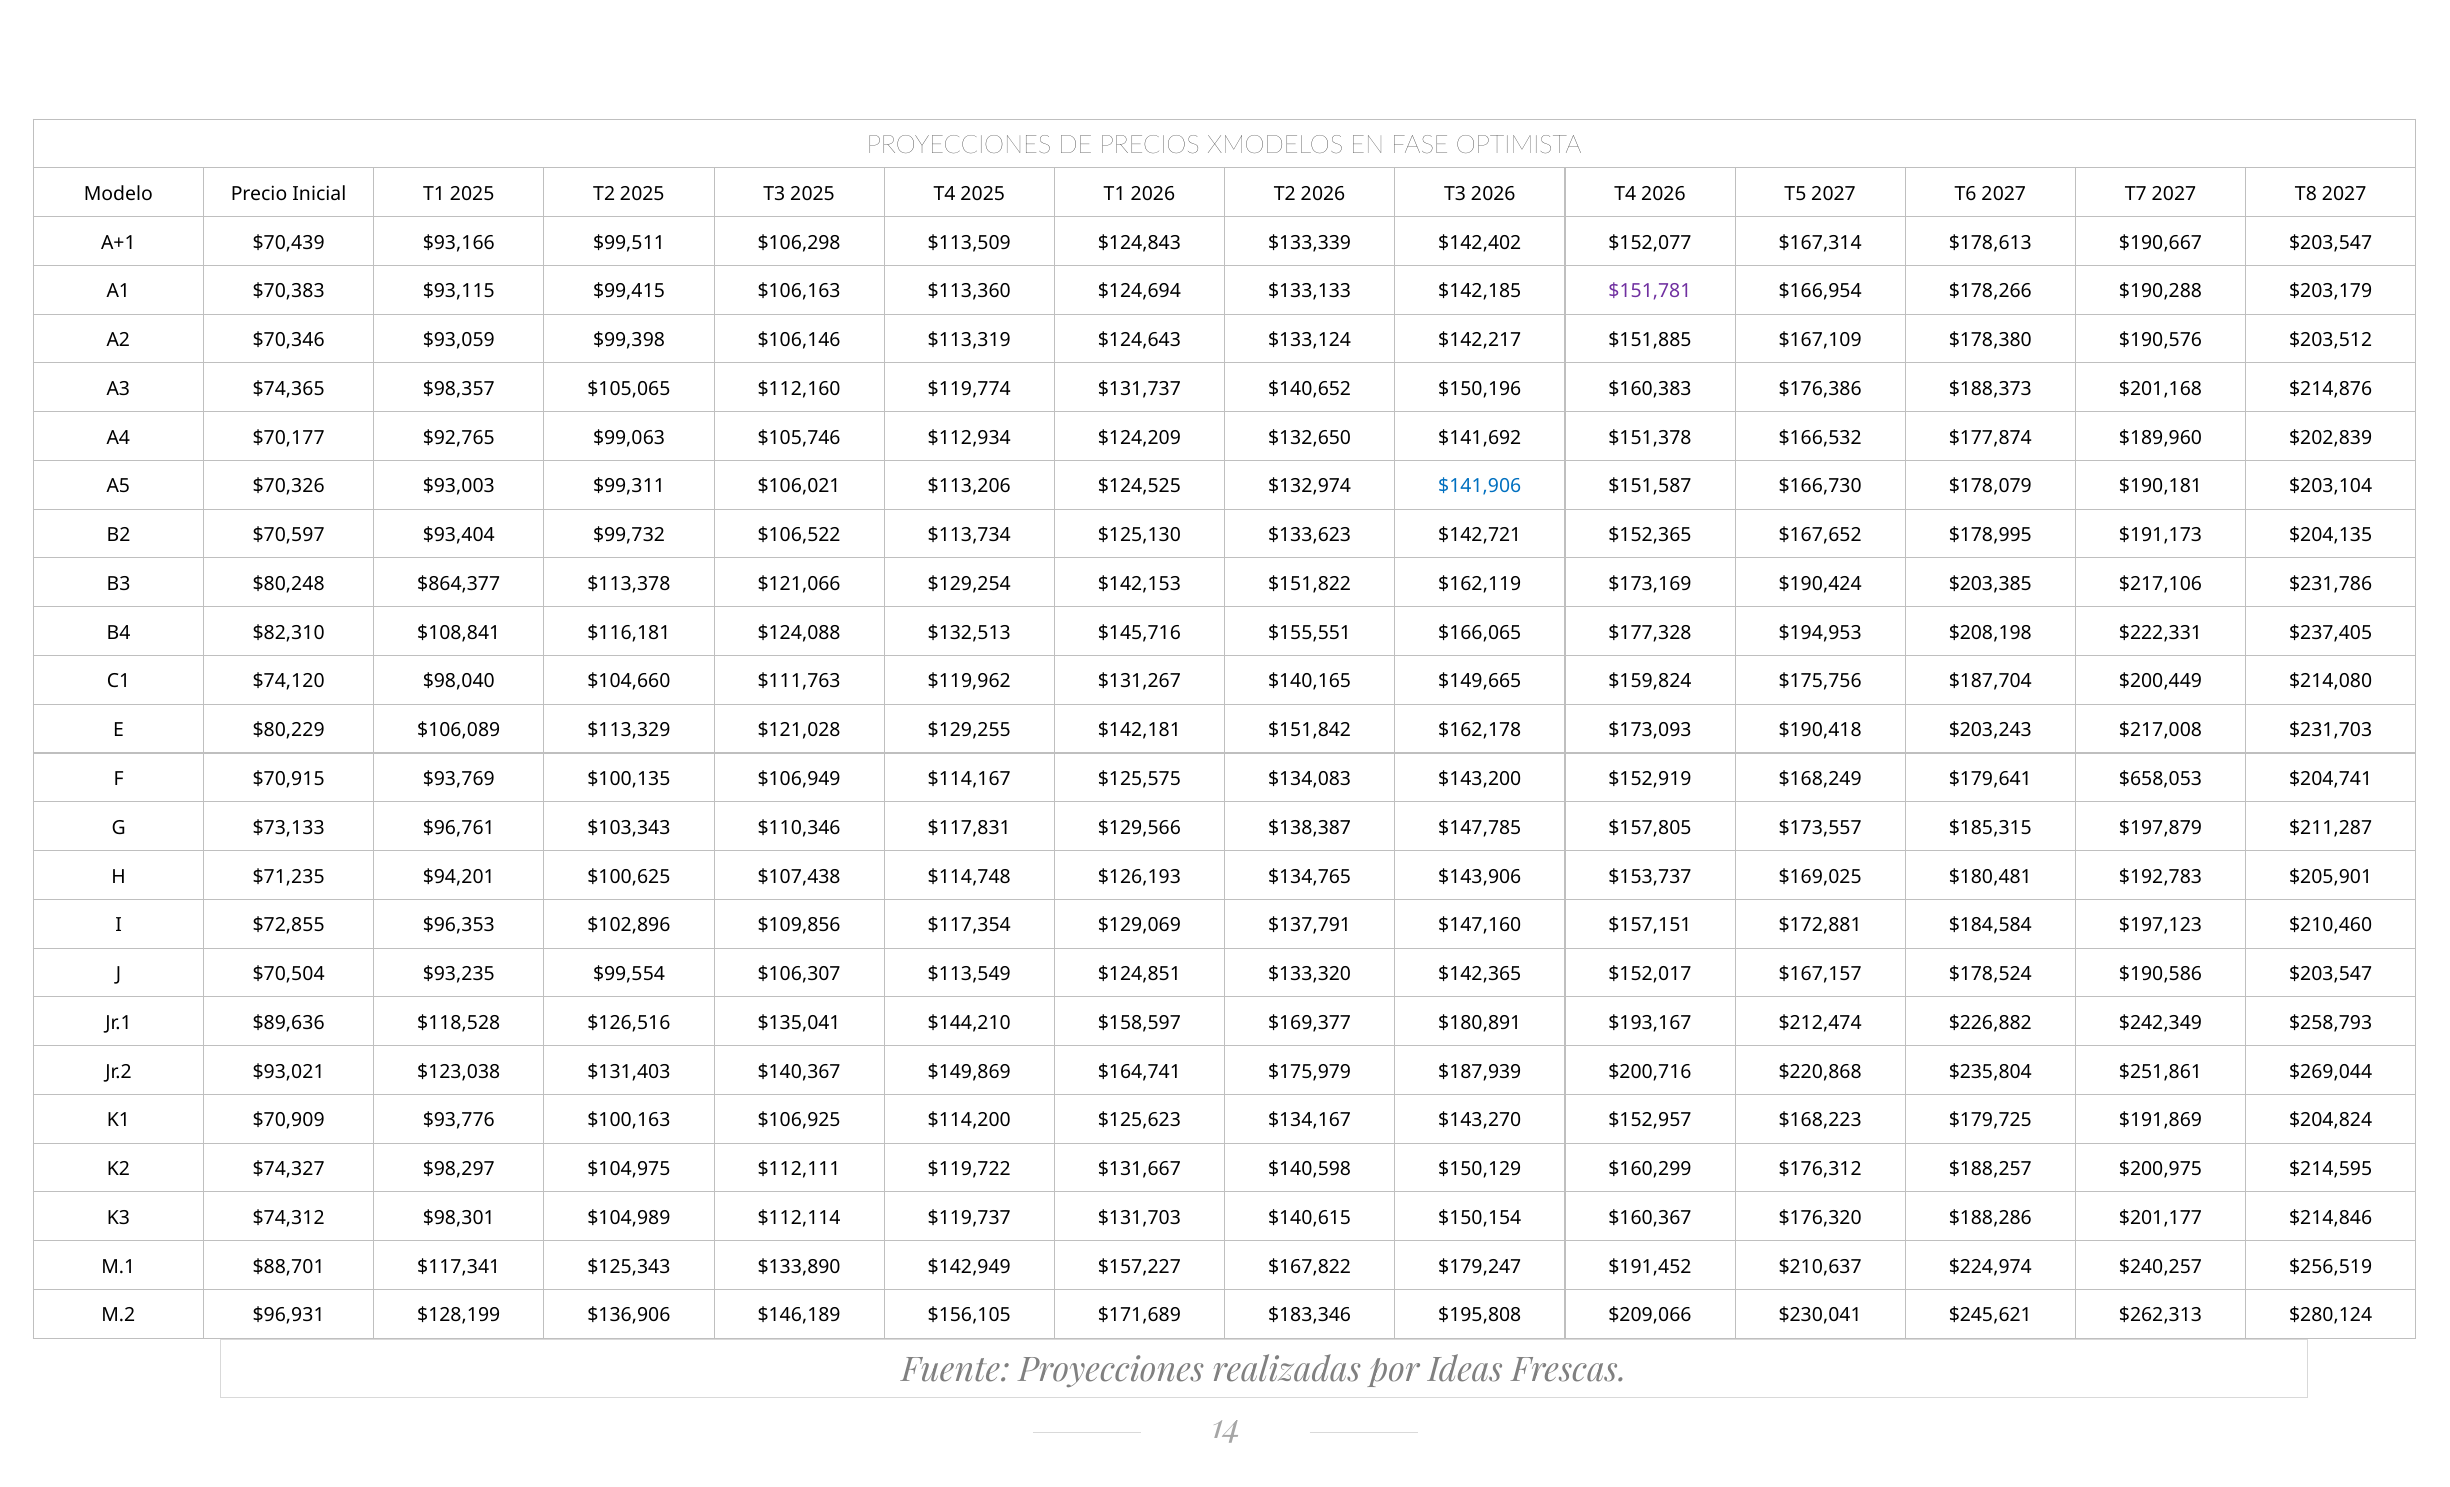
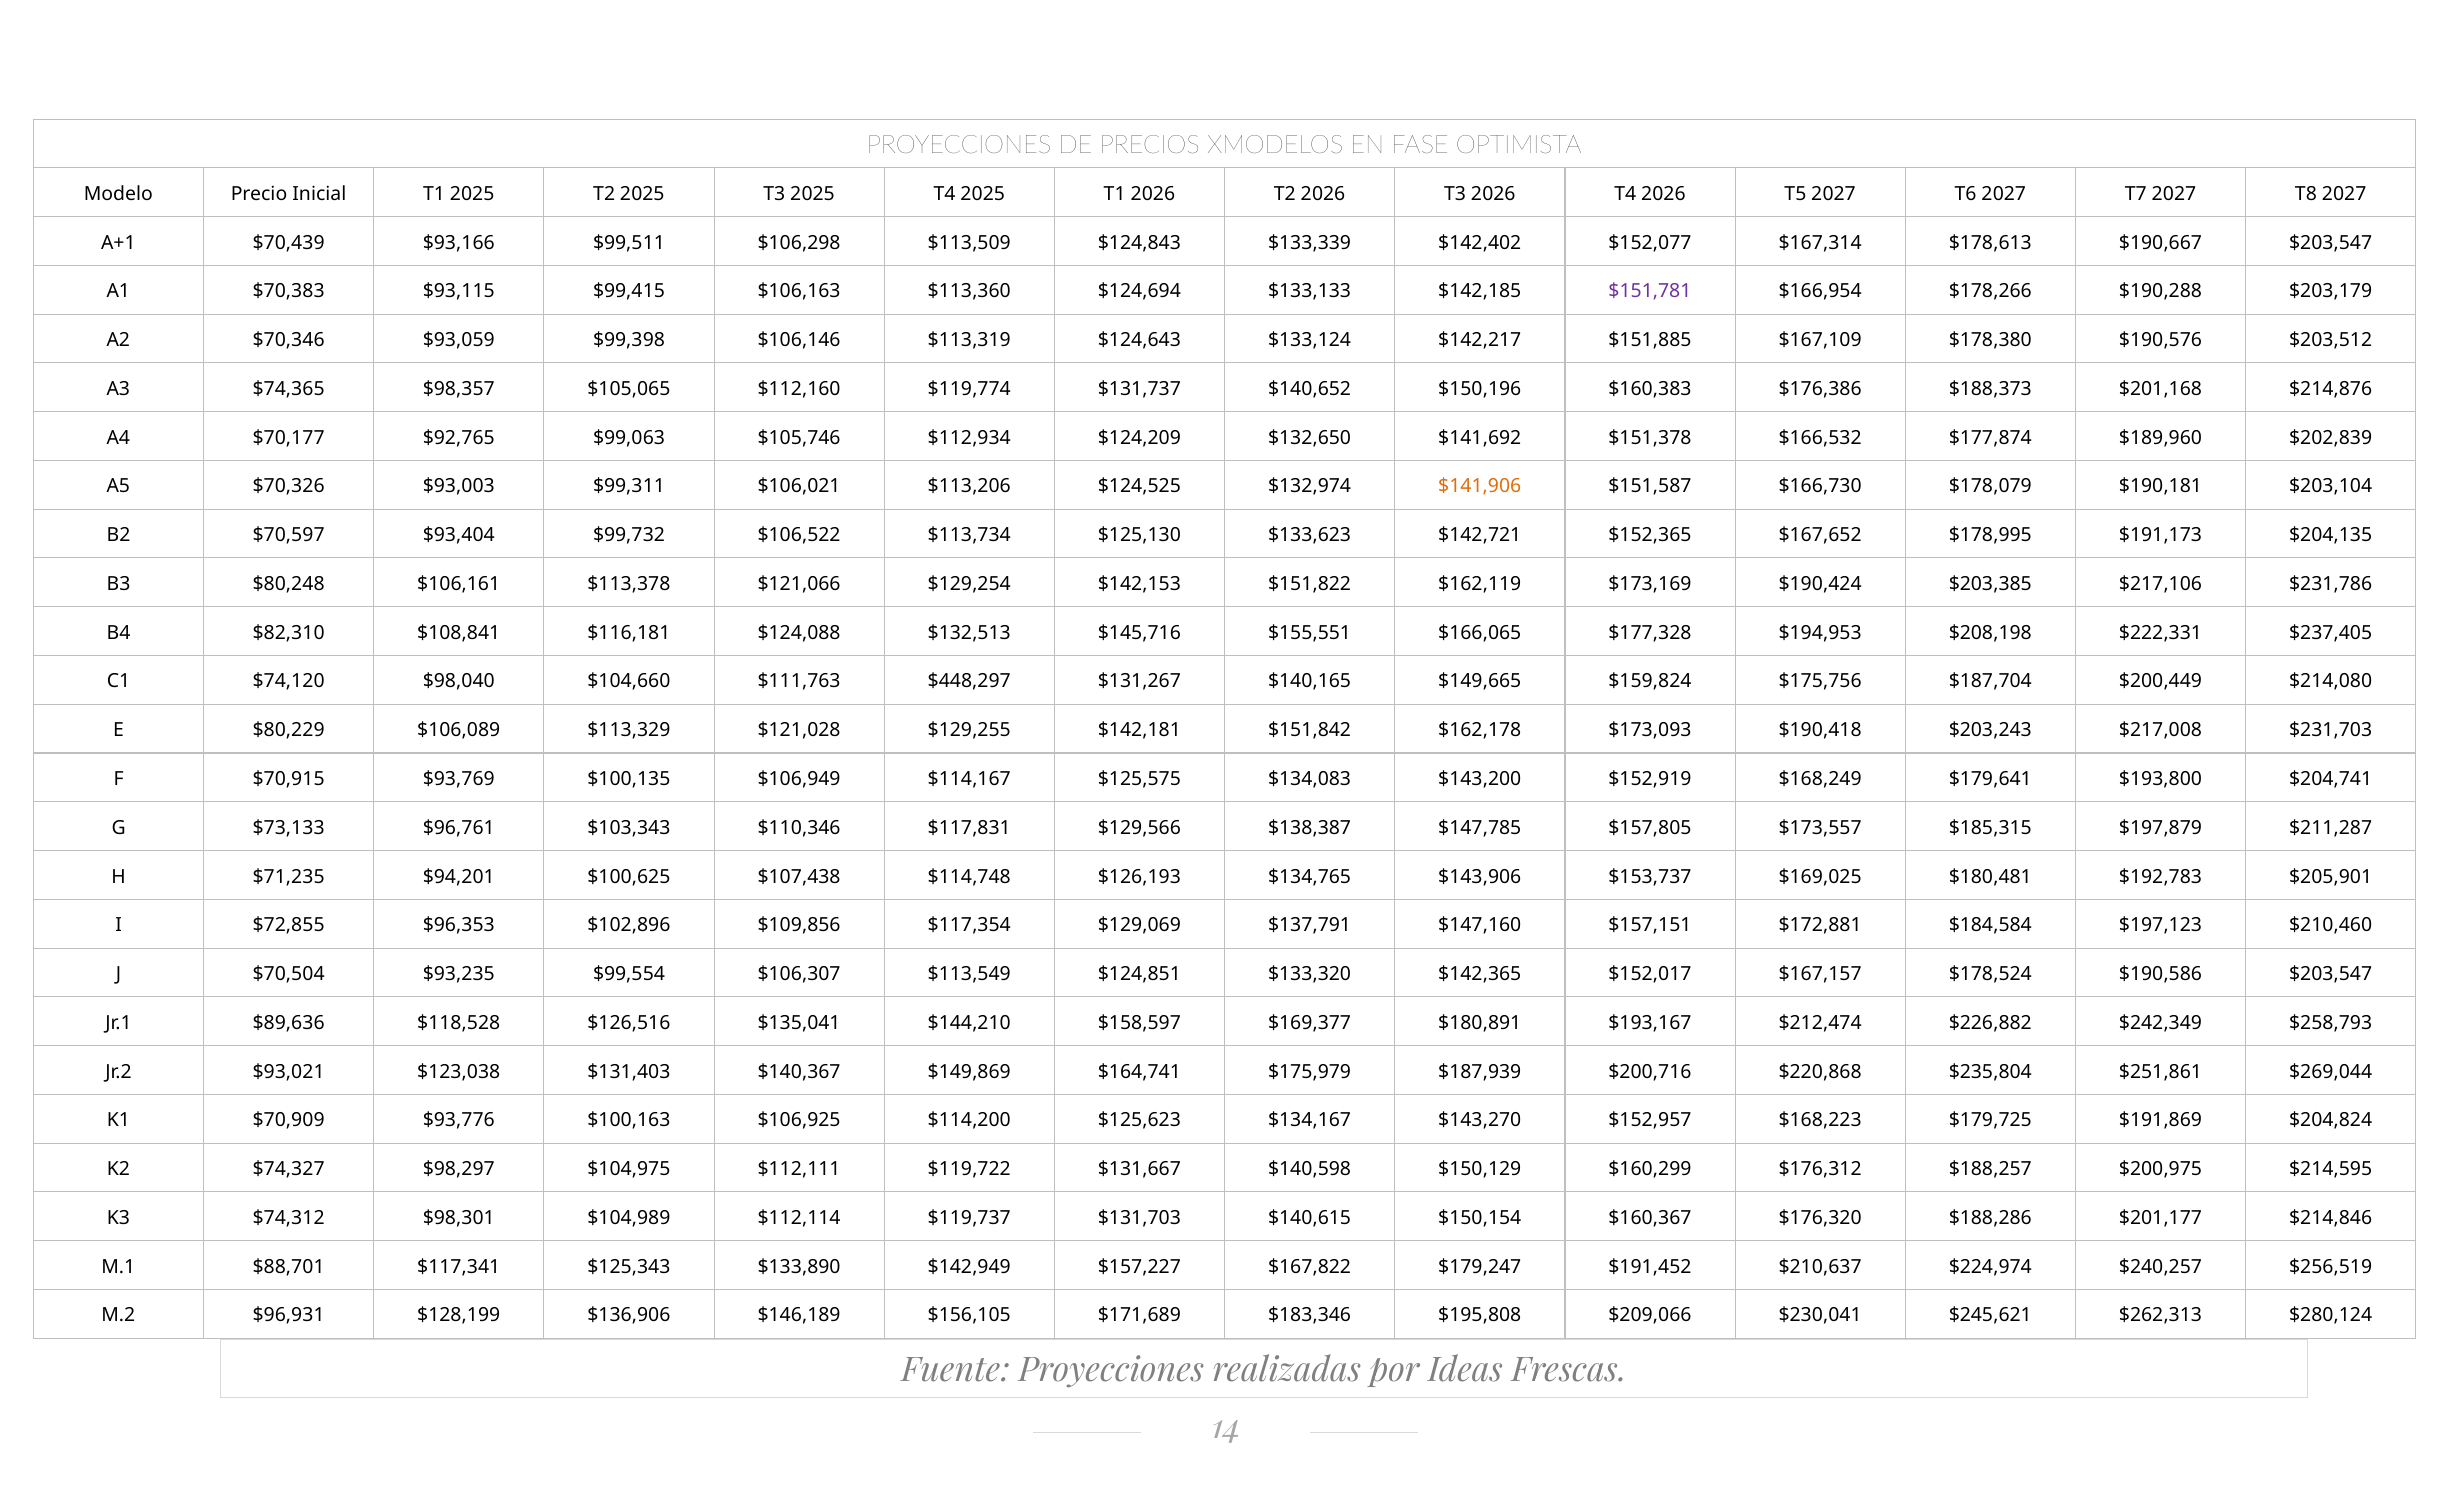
$141,906 colour: blue -> orange
$864,377: $864,377 -> $106,161
$119,962: $119,962 -> $448,297
$658,053: $658,053 -> $193,800
